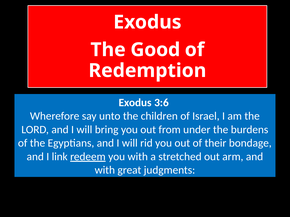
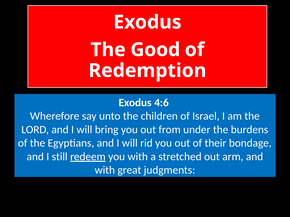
3:6: 3:6 -> 4:6
link: link -> still
